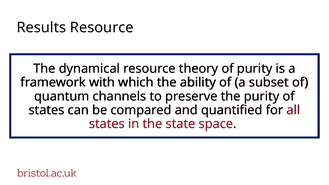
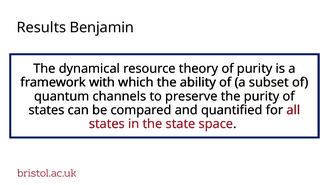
Results Resource: Resource -> Benjamin
